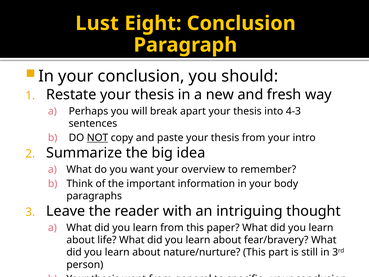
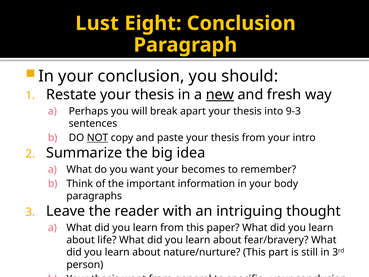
new underline: none -> present
4-3: 4-3 -> 9-3
overview: overview -> becomes
